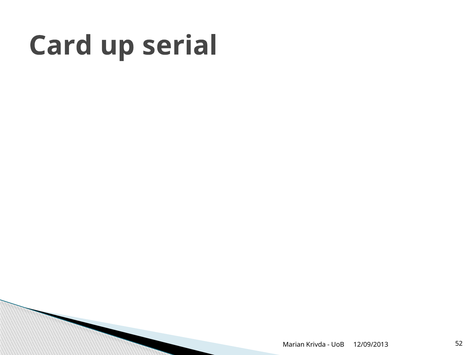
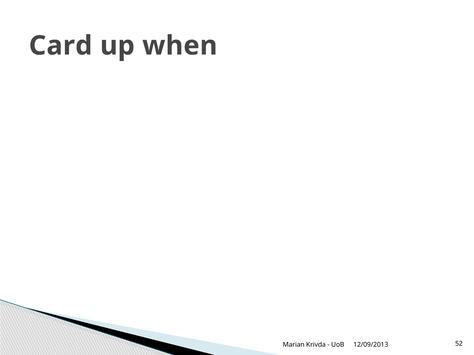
serial: serial -> when
